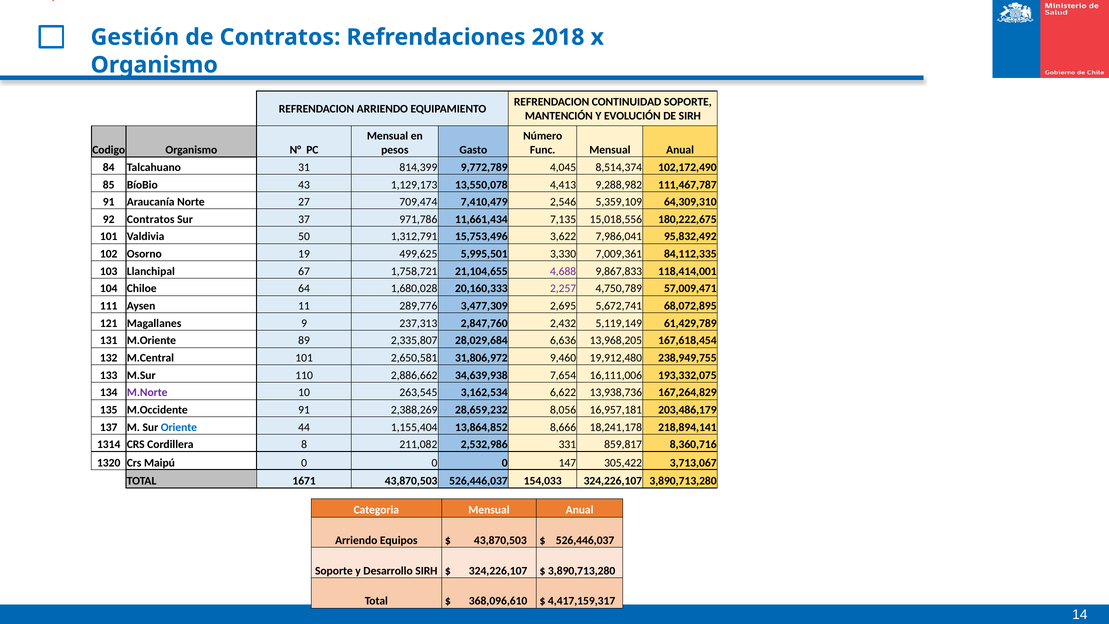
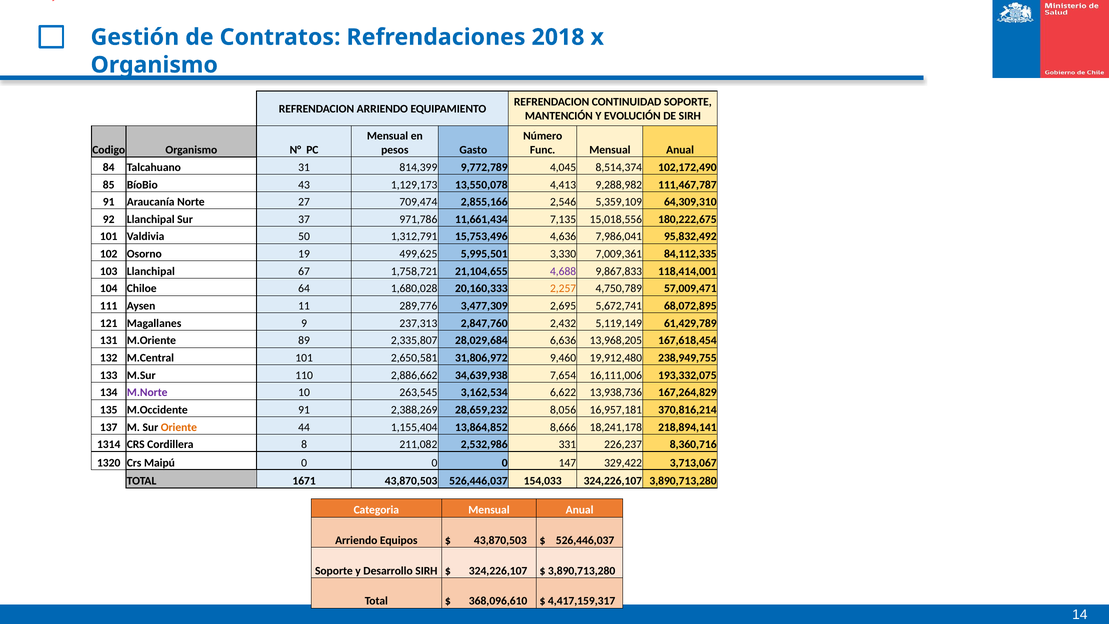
7,410,479: 7,410,479 -> 2,855,166
92 Contratos: Contratos -> Llanchipal
3,622: 3,622 -> 4,636
2,257 colour: purple -> orange
203,486,179: 203,486,179 -> 370,816,214
Oriente colour: blue -> orange
859,817: 859,817 -> 226,237
305,422: 305,422 -> 329,422
